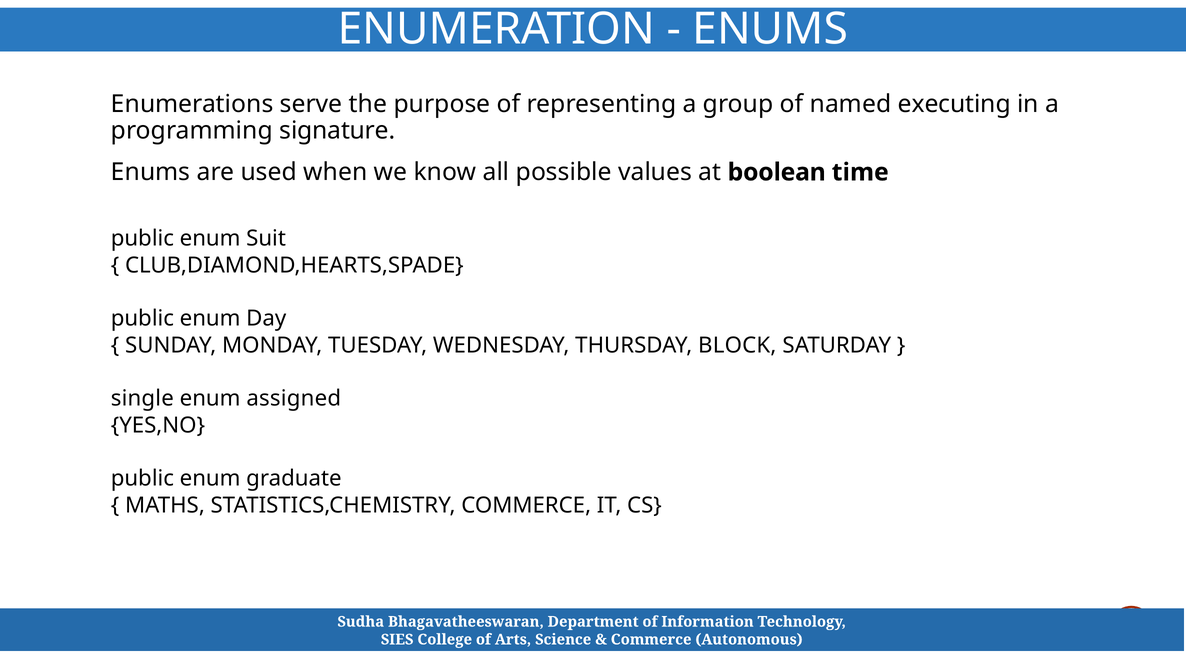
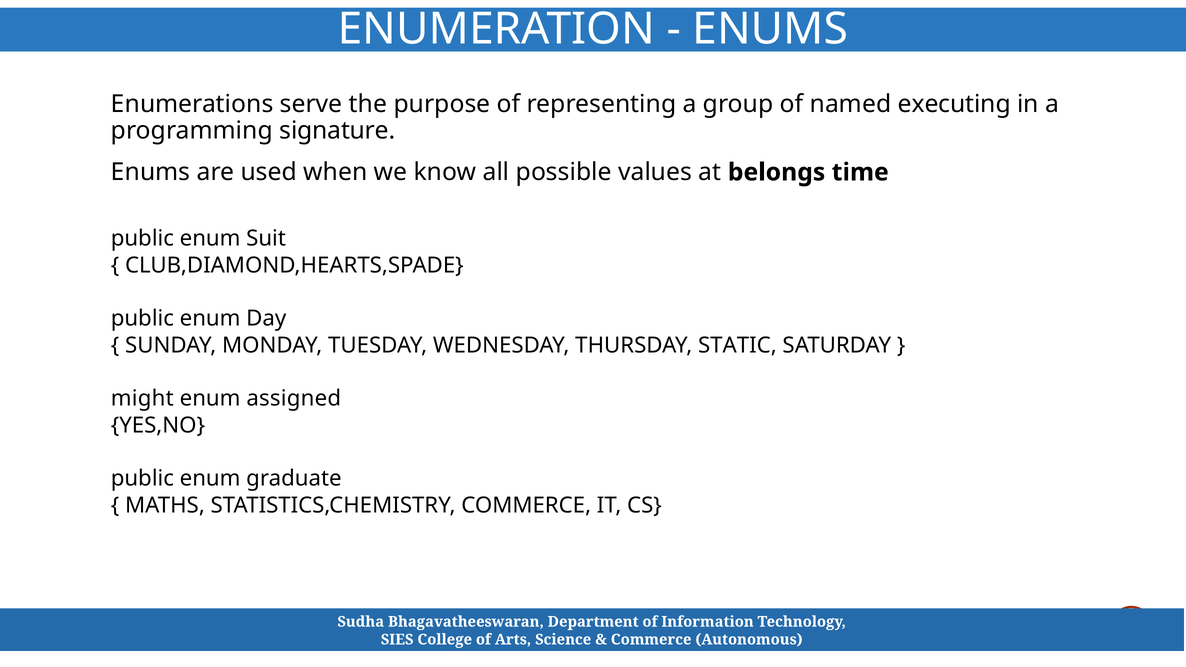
boolean: boolean -> belongs
BLOCK: BLOCK -> STATIC
single: single -> might
